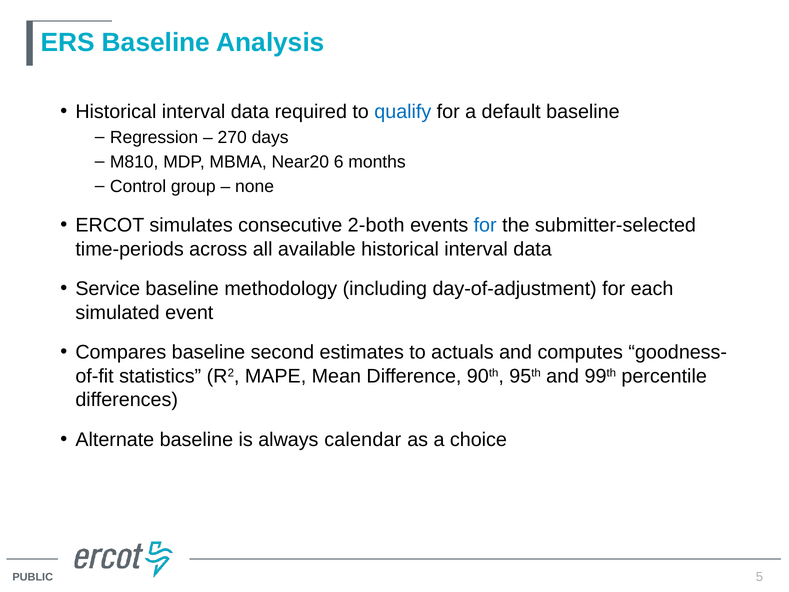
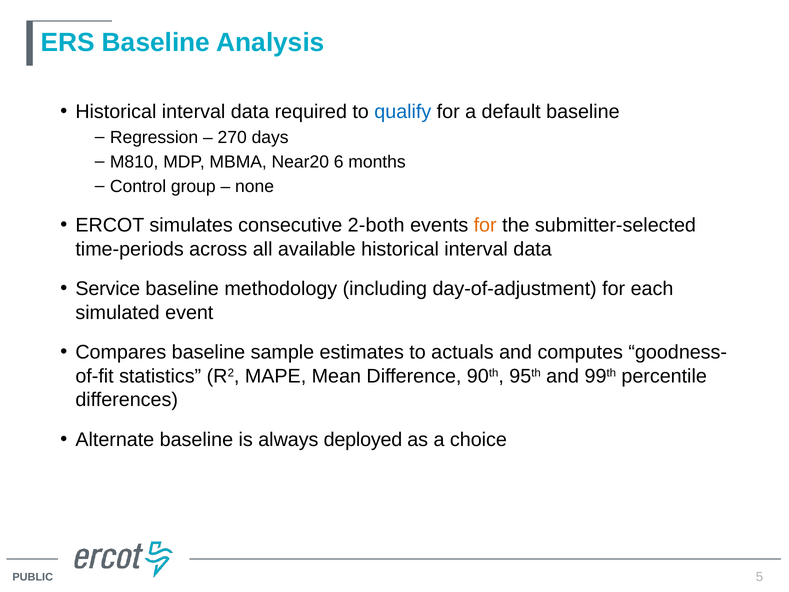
for at (485, 225) colour: blue -> orange
second: second -> sample
calendar: calendar -> deployed
